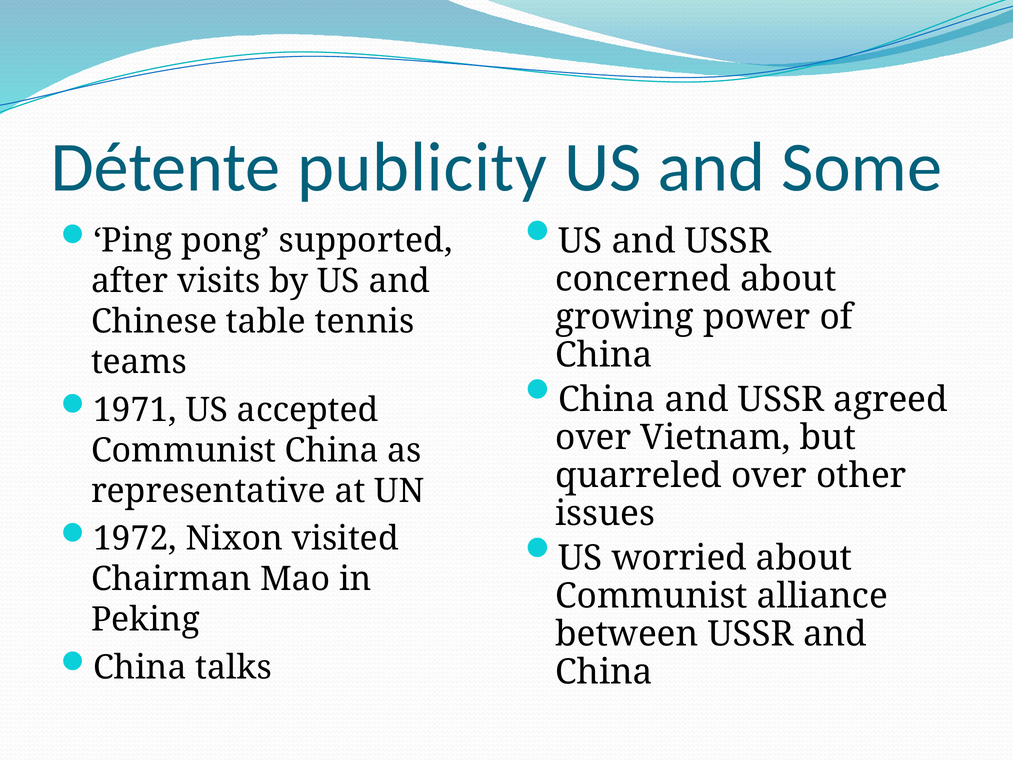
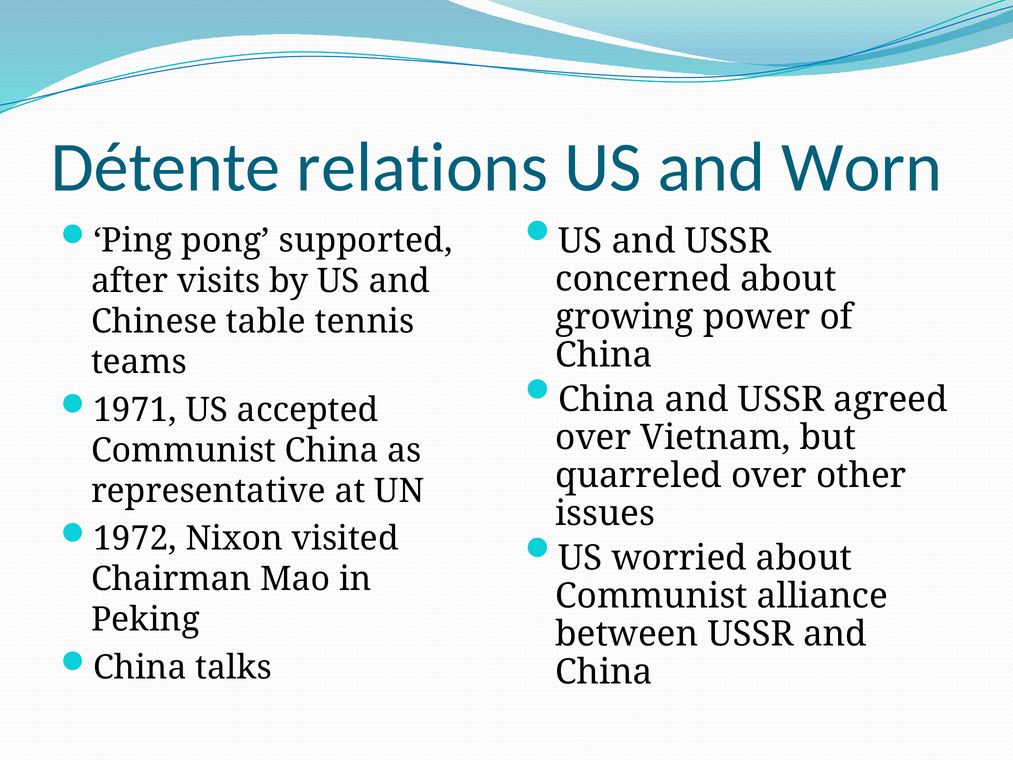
publicity: publicity -> relations
Some: Some -> Worn
